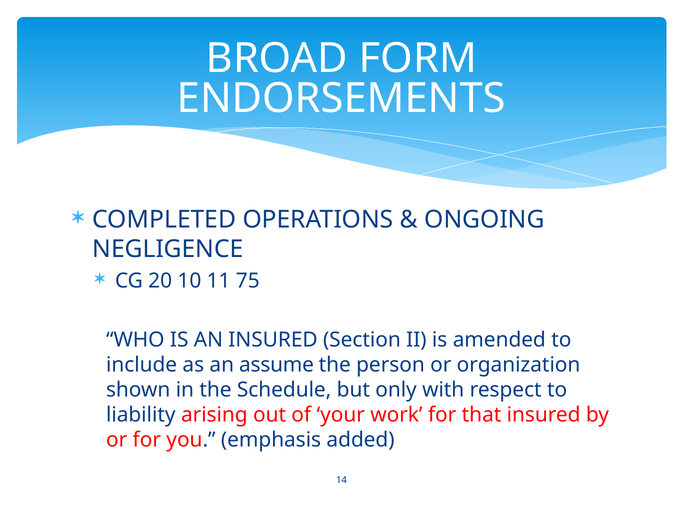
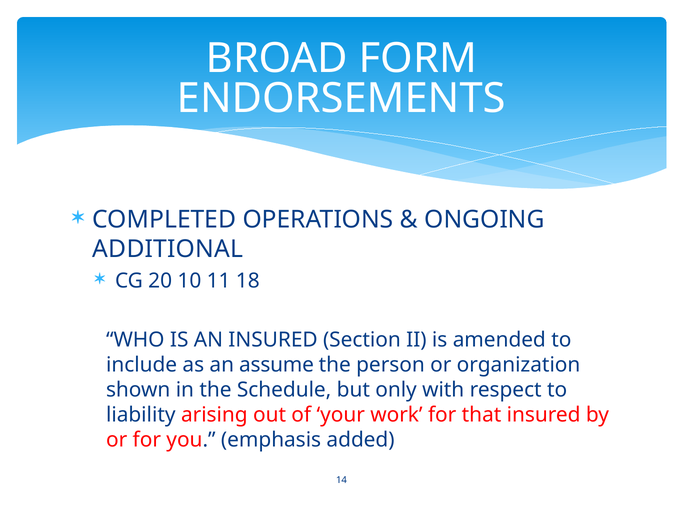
NEGLIGENCE: NEGLIGENCE -> ADDITIONAL
75: 75 -> 18
